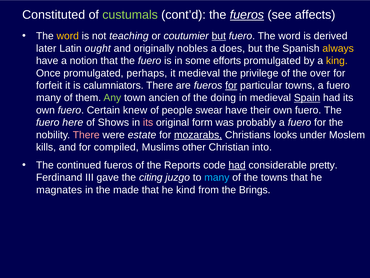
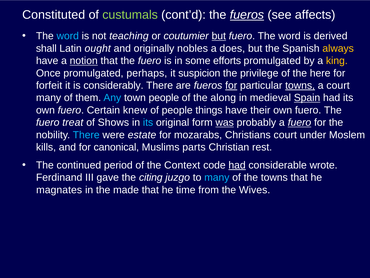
word at (68, 36) colour: yellow -> light blue
later: later -> shall
notion underline: none -> present
it medieval: medieval -> suspicion
over: over -> here
calumniators: calumniators -> considerably
towns at (300, 85) underline: none -> present
fuero at (338, 85): fuero -> court
Any colour: light green -> light blue
town ancien: ancien -> people
doing: doing -> along
swear: swear -> things
here: here -> treat
its at (148, 122) colour: pink -> light blue
was underline: none -> present
fuero at (300, 122) underline: none -> present
There at (86, 135) colour: pink -> light blue
mozarabs underline: present -> none
Christians looks: looks -> court
compiled: compiled -> canonical
other: other -> parts
into: into -> rest
continued fueros: fueros -> period
Reports: Reports -> Context
pretty: pretty -> wrote
kind: kind -> time
Brings: Brings -> Wives
